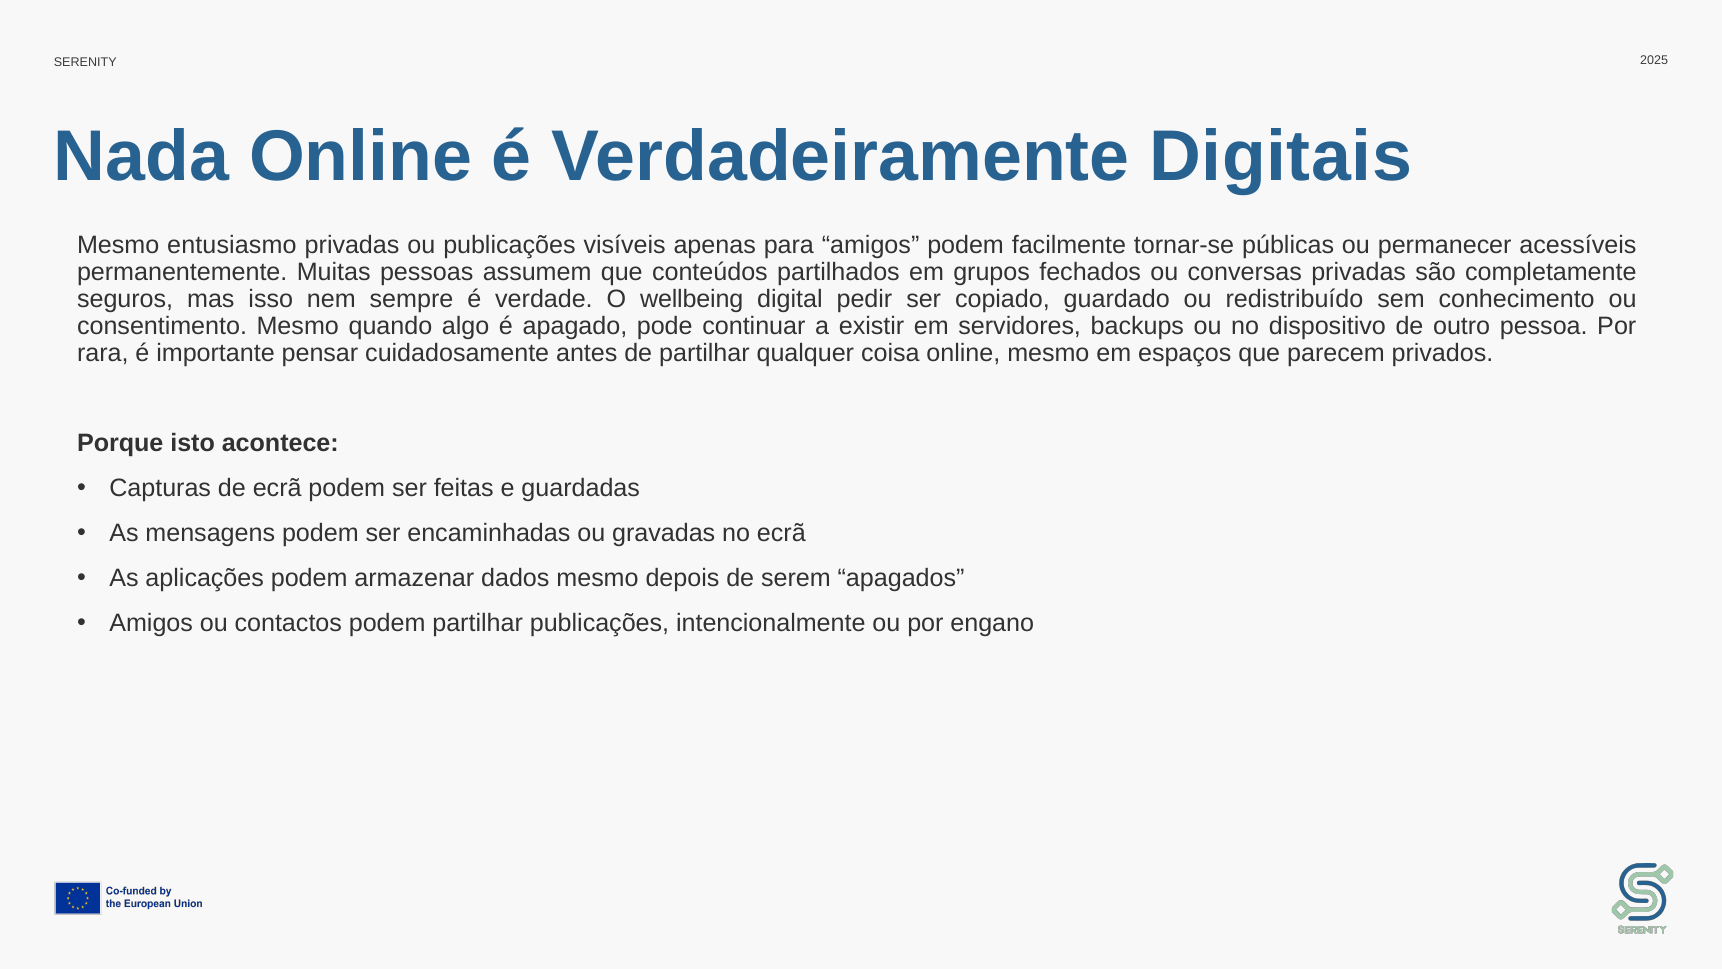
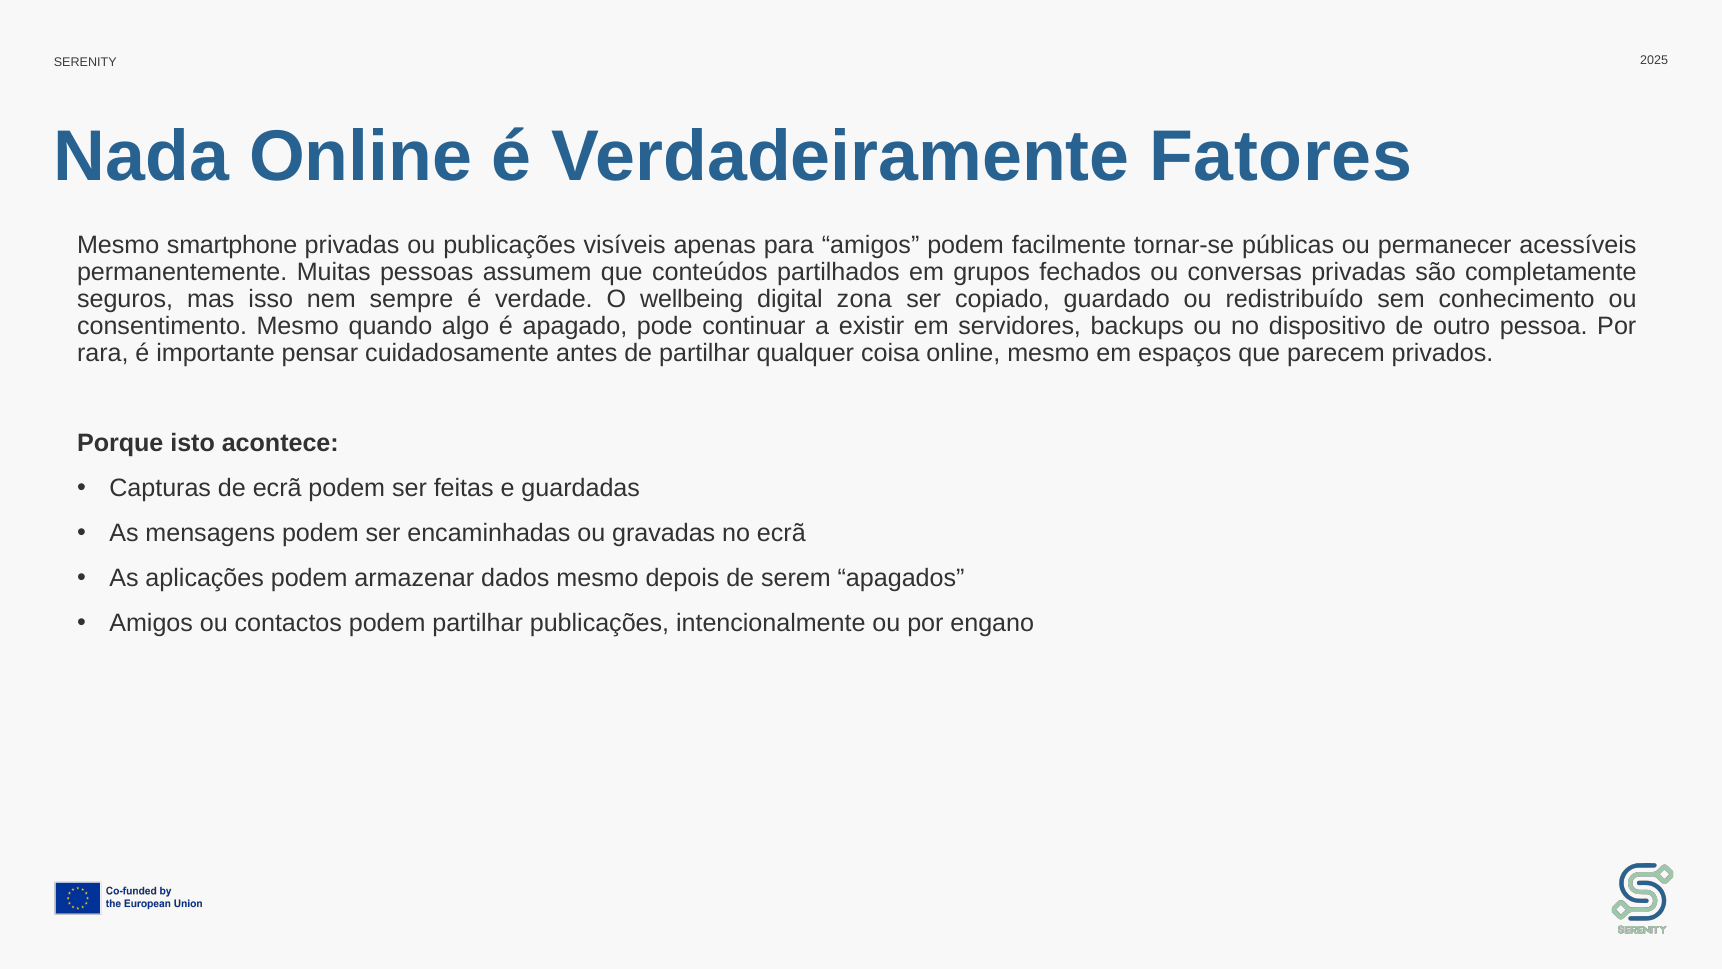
Digitais: Digitais -> Fatores
entusiasmo: entusiasmo -> smartphone
pedir: pedir -> zona
